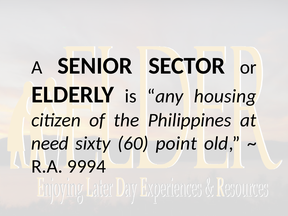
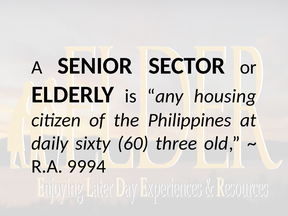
need: need -> daily
point: point -> three
